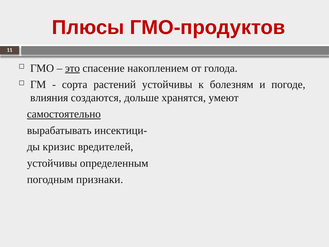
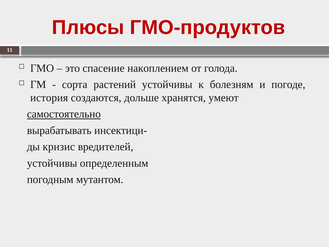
это underline: present -> none
влияния: влияния -> история
признаки: признаки -> мутантом
